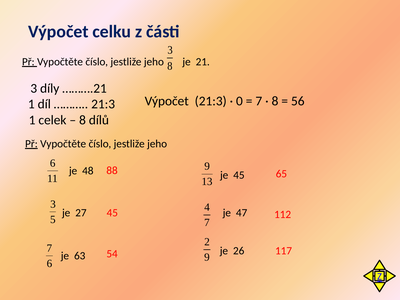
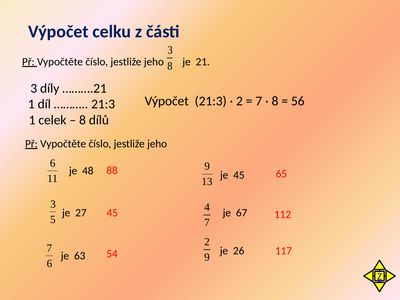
0 at (239, 101): 0 -> 2
47: 47 -> 67
